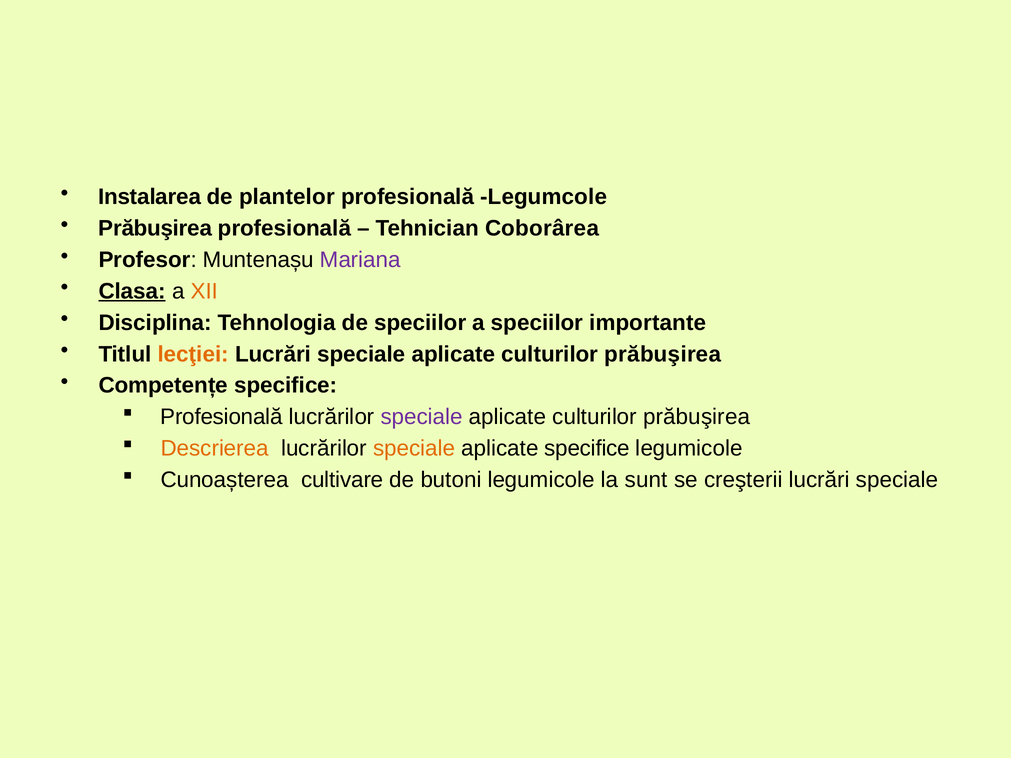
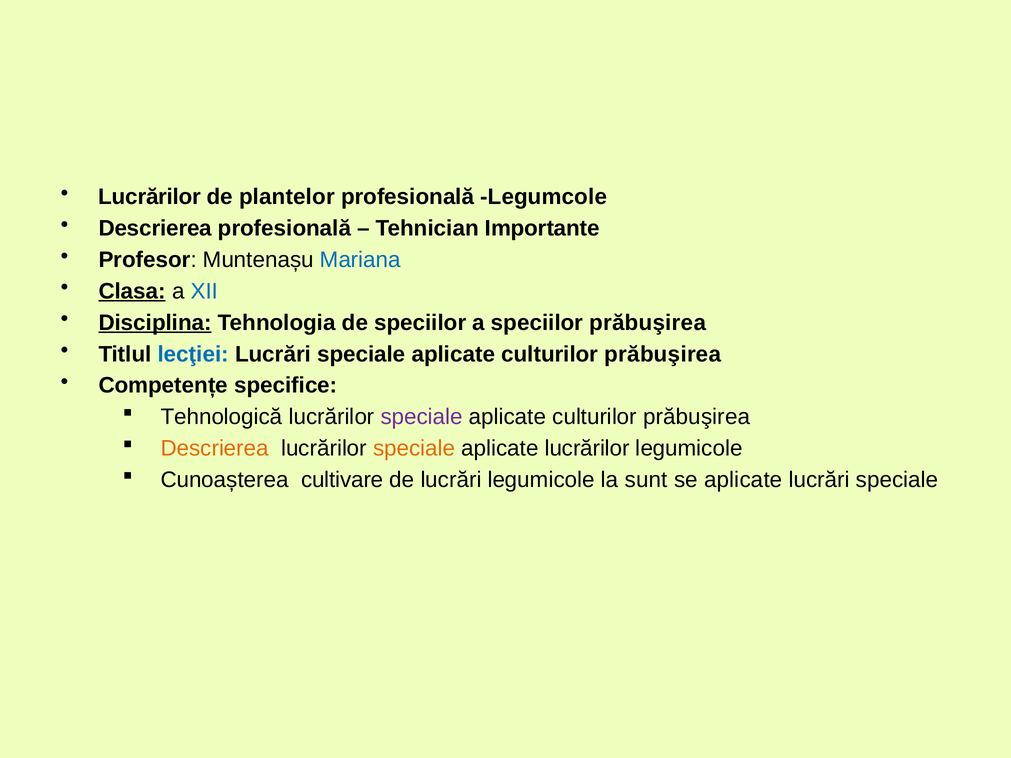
Instalarea at (150, 197): Instalarea -> Lucrărilor
Prăbuşirea at (155, 228): Prăbuşirea -> Descrierea
Coborârea: Coborârea -> Importante
Mariana colour: purple -> blue
XII colour: orange -> blue
Disciplina underline: none -> present
speciilor importante: importante -> prăbuşirea
lecţiei colour: orange -> blue
Profesională at (222, 417): Profesională -> Tehnologică
aplicate specifice: specifice -> lucrărilor
de butoni: butoni -> lucrări
se creşterii: creşterii -> aplicate
